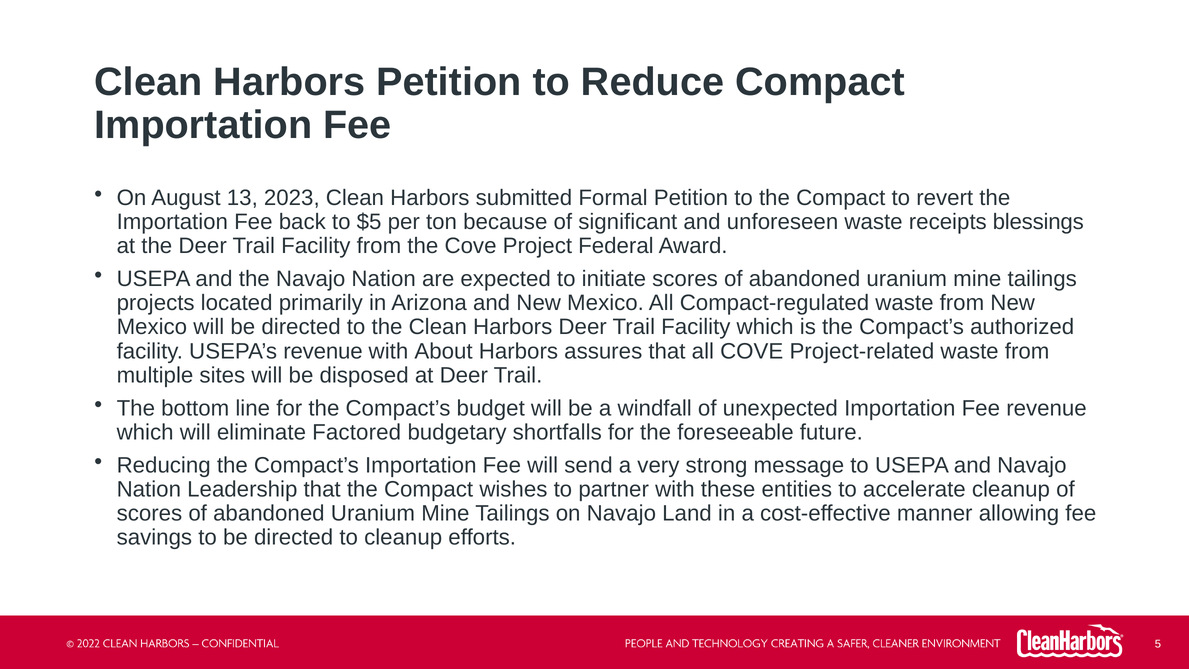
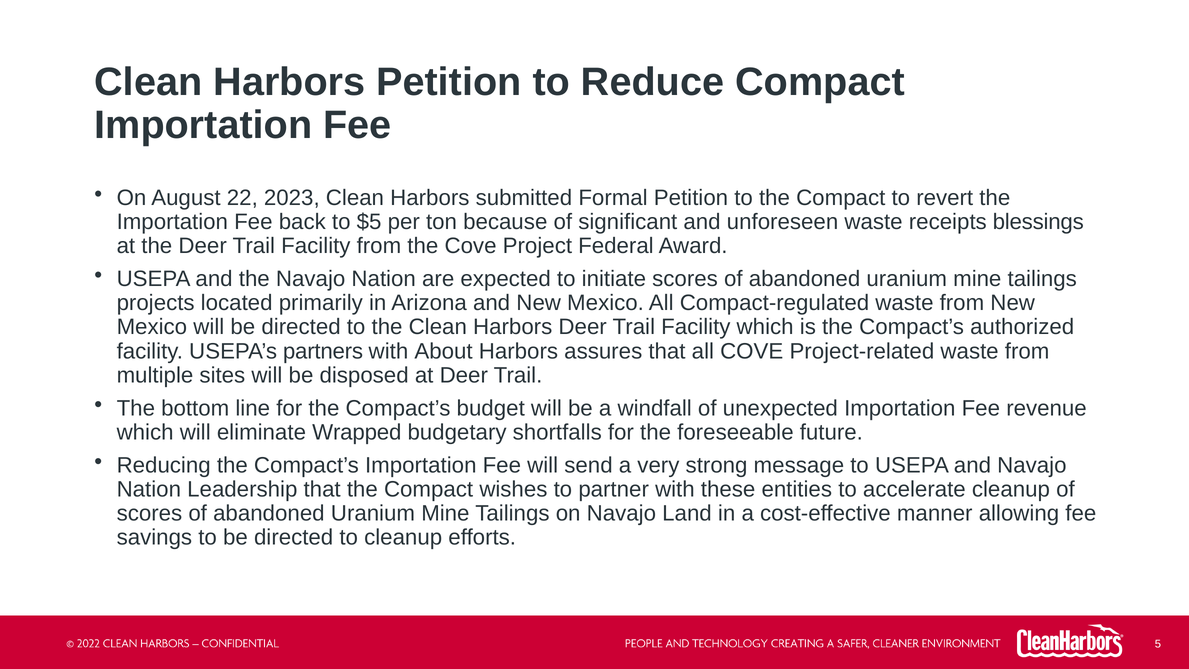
13: 13 -> 22
USEPA’s revenue: revenue -> partners
Factored: Factored -> Wrapped
